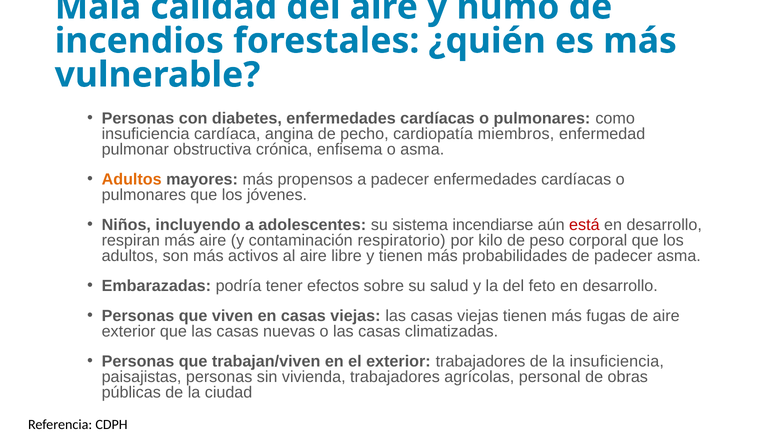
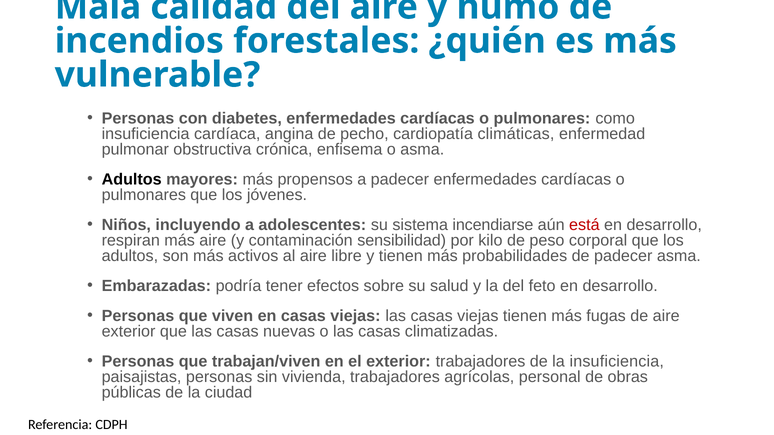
miembros: miembros -> climáticas
Adultos at (132, 180) colour: orange -> black
respiratorio: respiratorio -> sensibilidad
